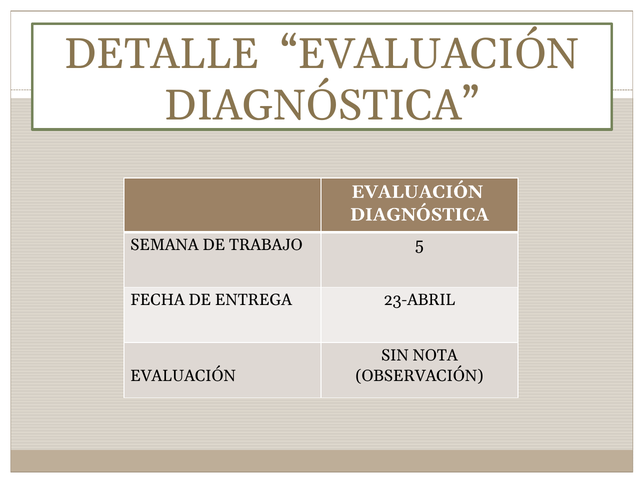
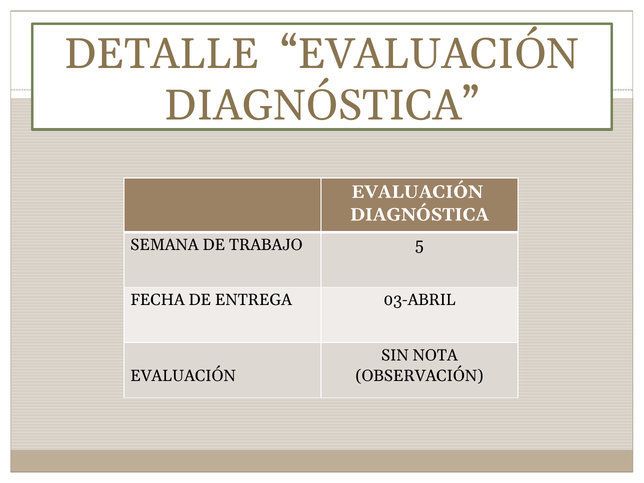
23-ABRIL: 23-ABRIL -> 03-ABRIL
